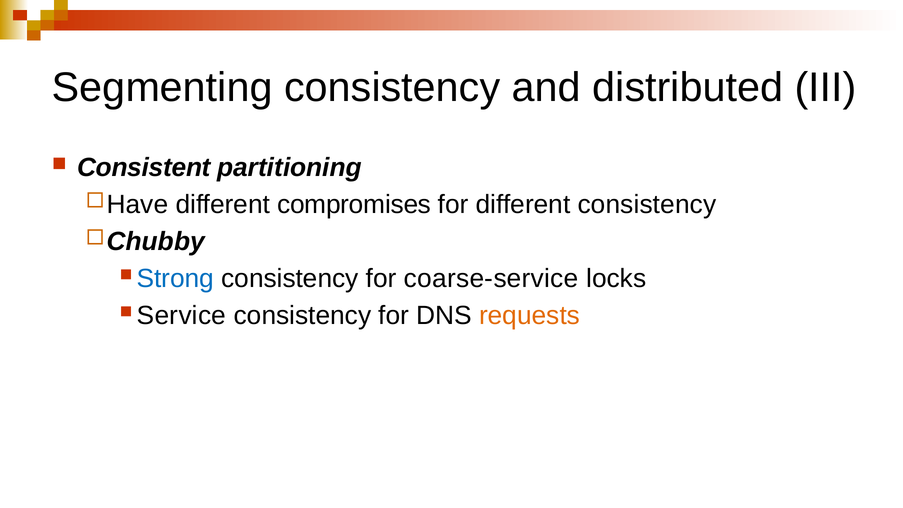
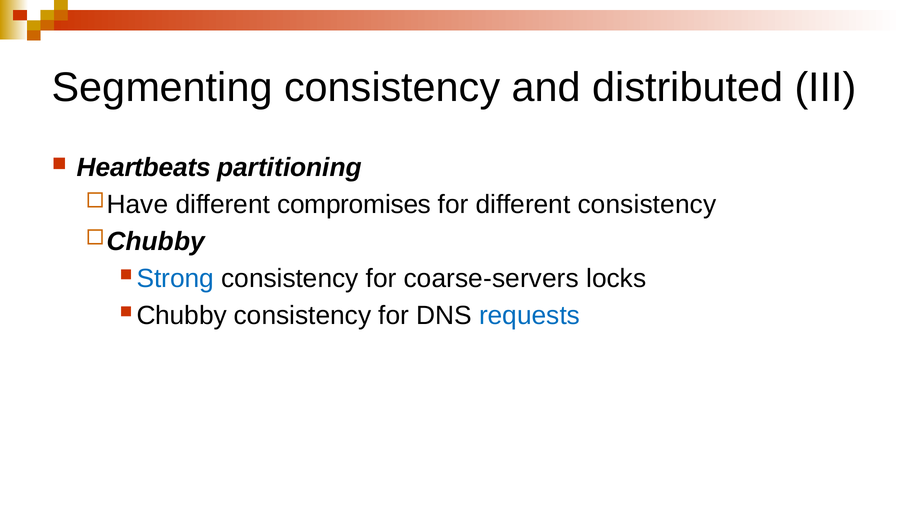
Consistent: Consistent -> Heartbeats
coarse-service: coarse-service -> coarse-servers
Service: Service -> Chubby
requests colour: orange -> blue
